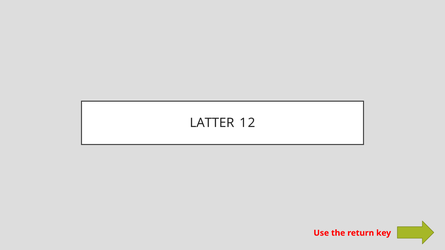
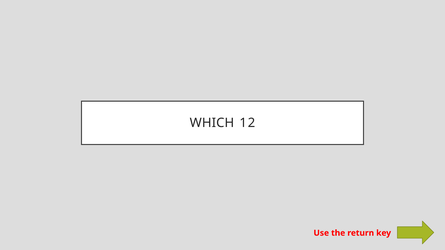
LATTER: LATTER -> WHICH
